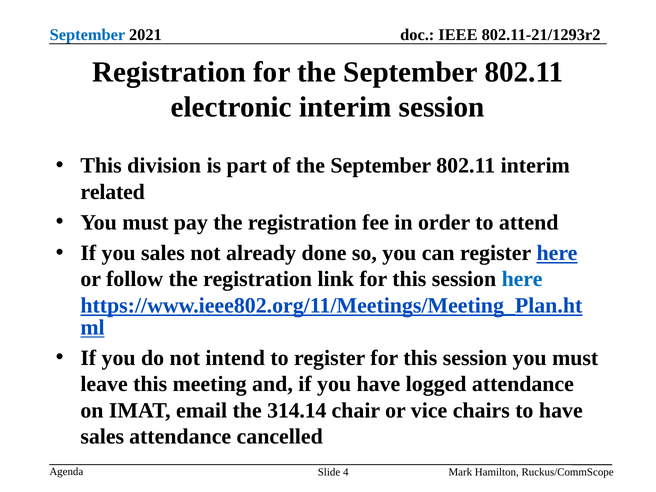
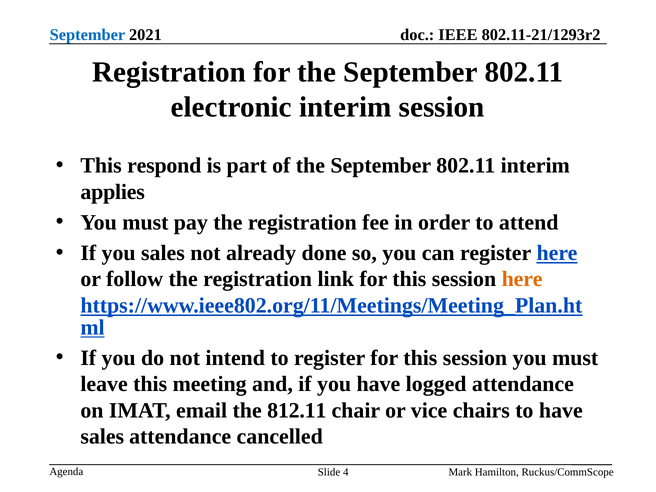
division: division -> respond
related: related -> applies
here at (522, 279) colour: blue -> orange
314.14: 314.14 -> 812.11
